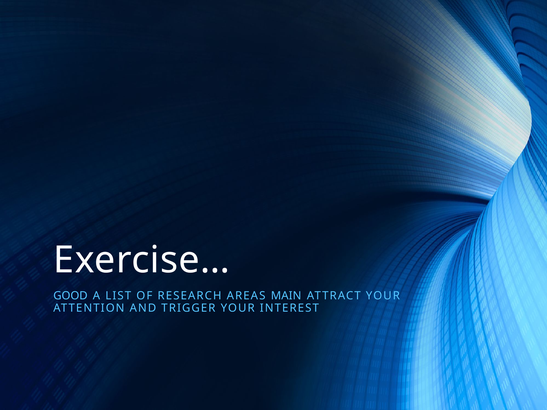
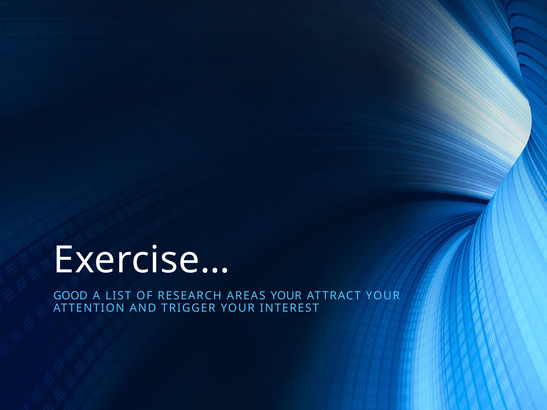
AREAS MAIN: MAIN -> YOUR
